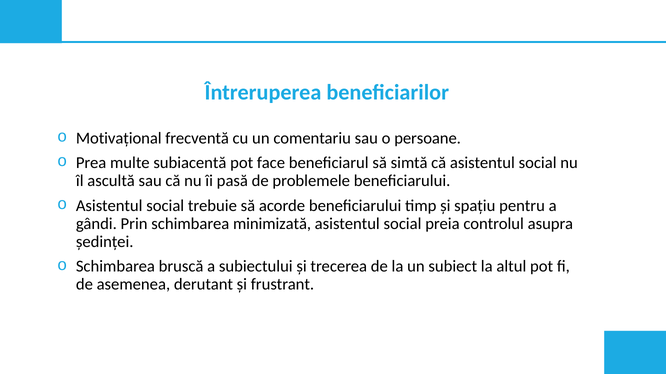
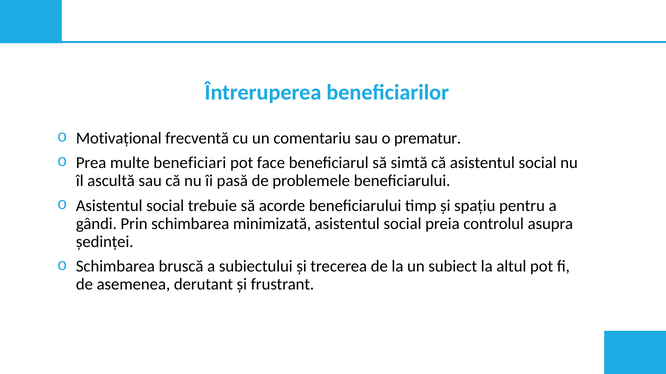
persoane: persoane -> prematur
subiacentă: subiacentă -> beneficiari
